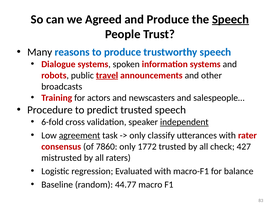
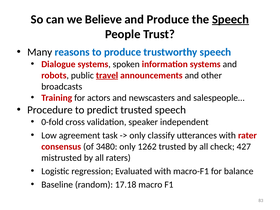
Agreed: Agreed -> Believe
6-fold: 6-fold -> 0-fold
independent underline: present -> none
agreement underline: present -> none
7860: 7860 -> 3480
1772: 1772 -> 1262
44.77: 44.77 -> 17.18
